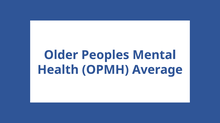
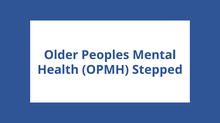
Average: Average -> Stepped
